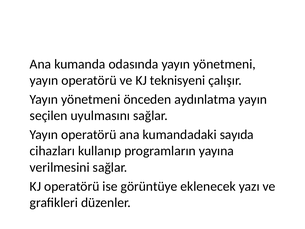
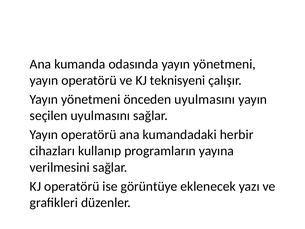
önceden aydınlatma: aydınlatma -> uyulmasını
sayıda: sayıda -> herbir
